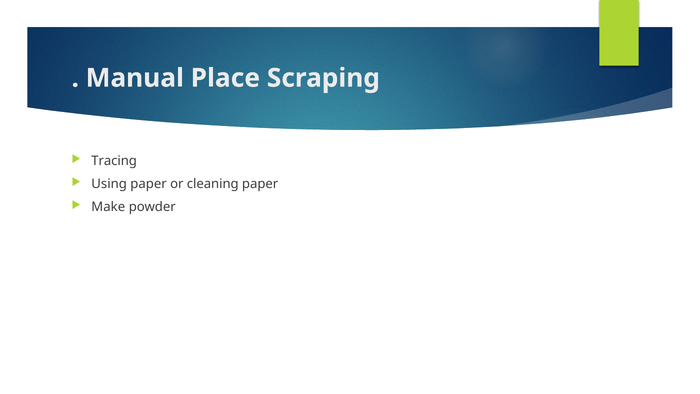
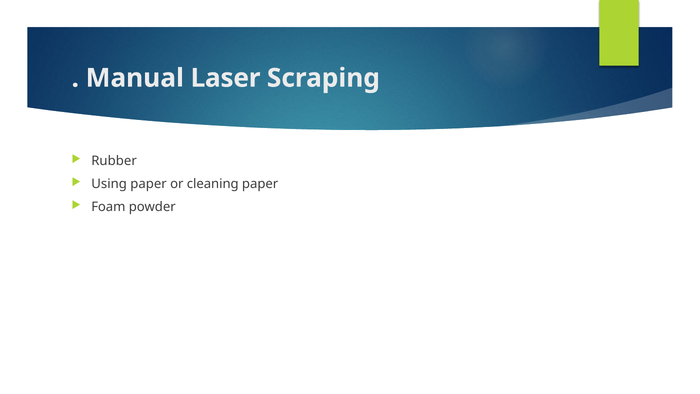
Place: Place -> Laser
Tracing: Tracing -> Rubber
Make: Make -> Foam
